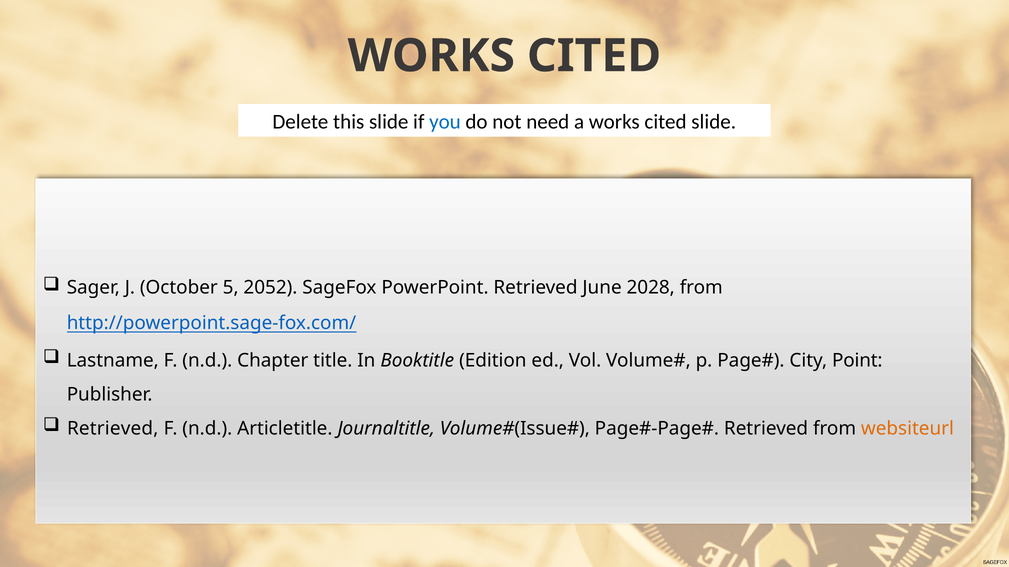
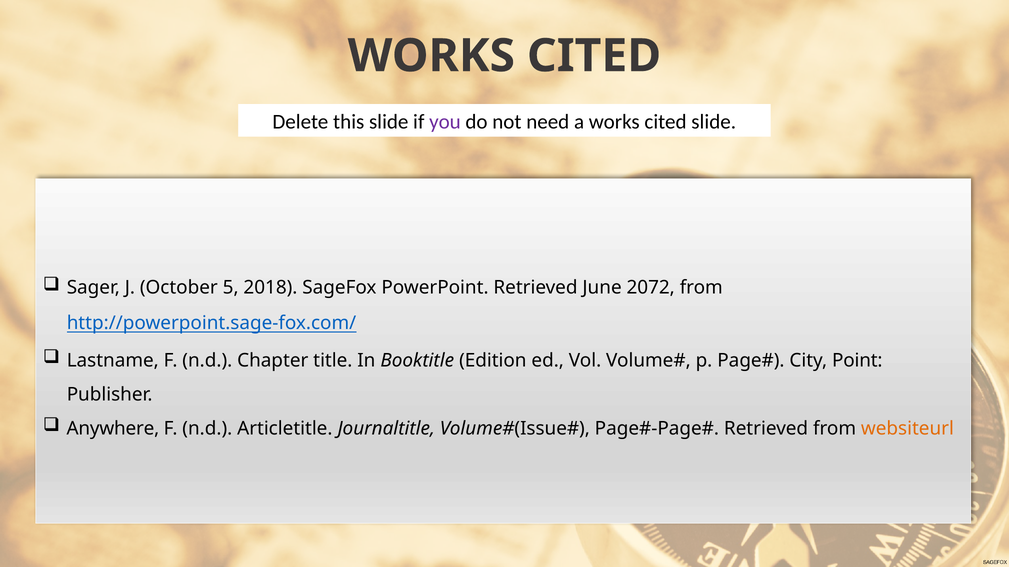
you colour: blue -> purple
2052: 2052 -> 2018
2028: 2028 -> 2072
Retrieved at (113, 429): Retrieved -> Anywhere
